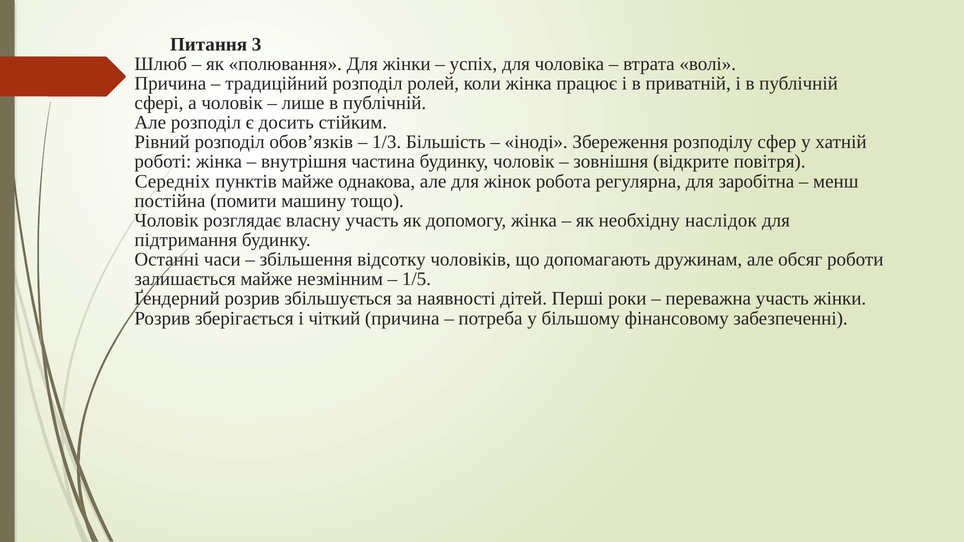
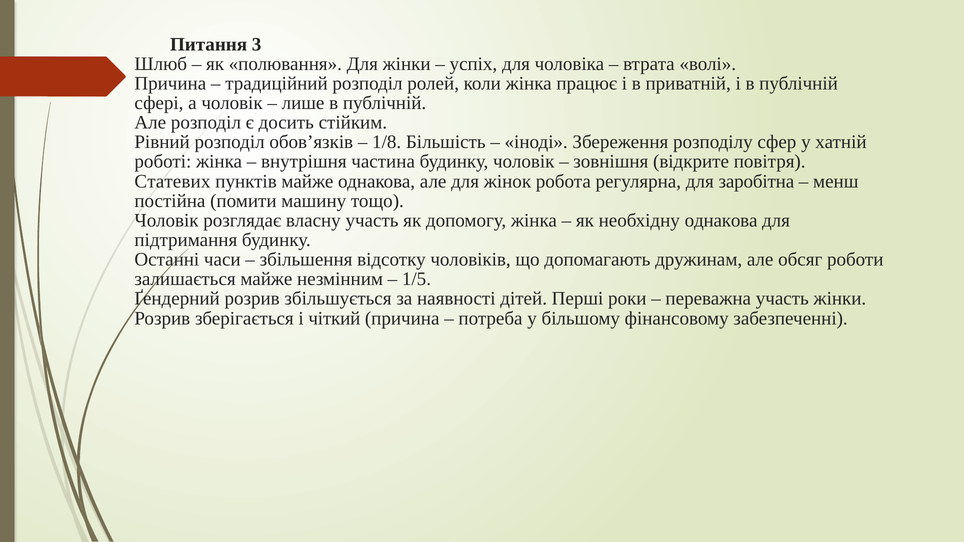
1/3: 1/3 -> 1/8
Середніх: Середніх -> Статевих
необхідну наслідок: наслідок -> однакова
